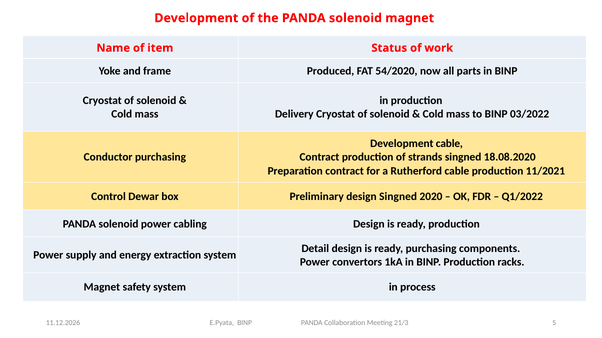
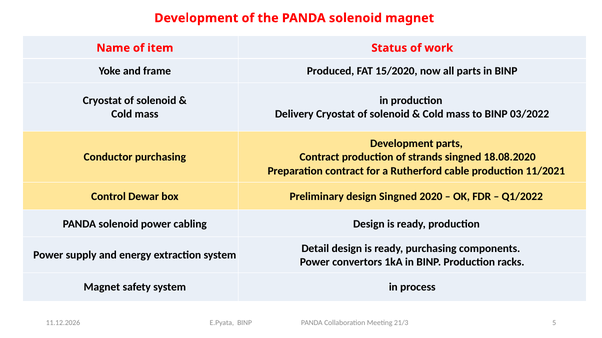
54/2020: 54/2020 -> 15/2020
Development cable: cable -> parts
